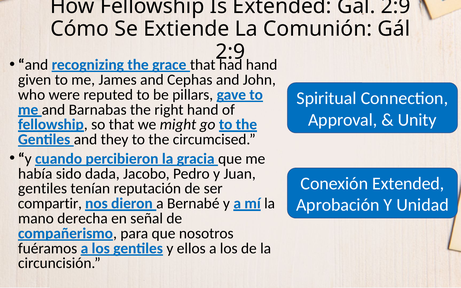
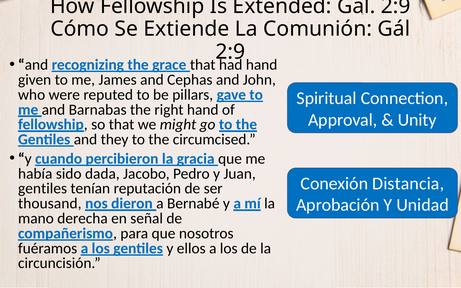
Conexión Extended: Extended -> Distancia
compartir: compartir -> thousand
